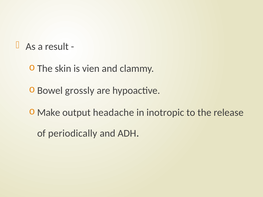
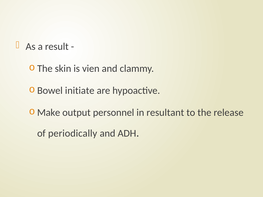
grossly: grossly -> initiate
headache: headache -> personnel
inotropic: inotropic -> resultant
